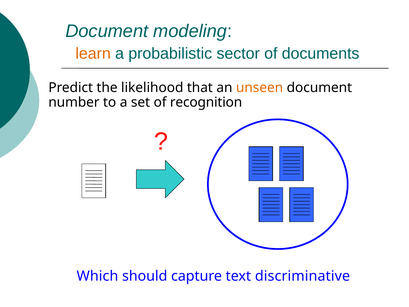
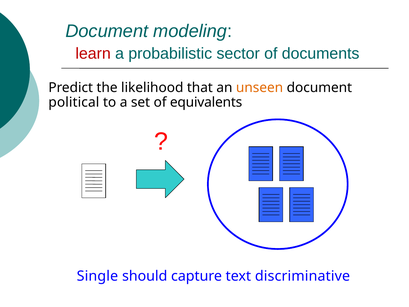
learn colour: orange -> red
number: number -> political
recognition: recognition -> equivalents
Which: Which -> Single
